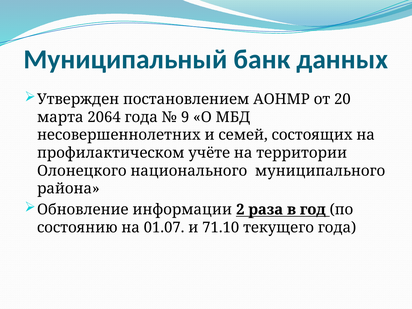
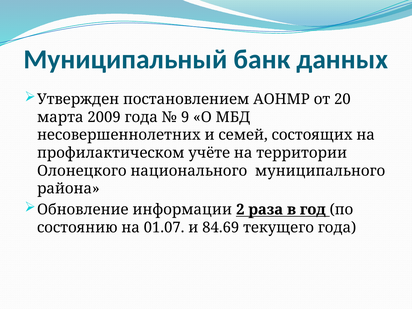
2064: 2064 -> 2009
71.10: 71.10 -> 84.69
